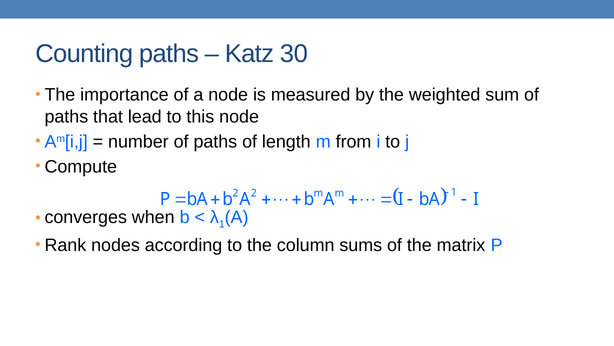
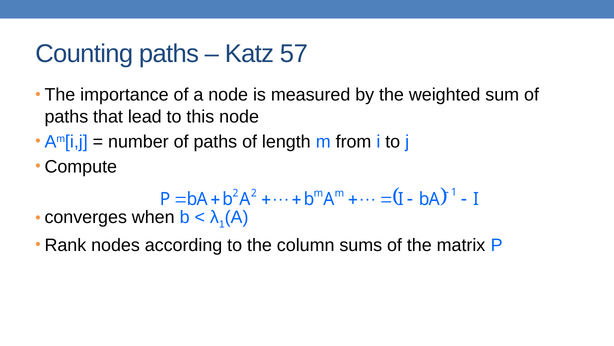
30: 30 -> 57
